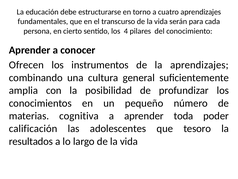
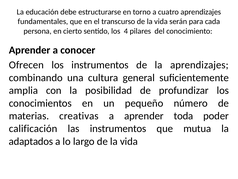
cognitiva: cognitiva -> creativas
las adolescentes: adolescentes -> instrumentos
tesoro: tesoro -> mutua
resultados: resultados -> adaptados
